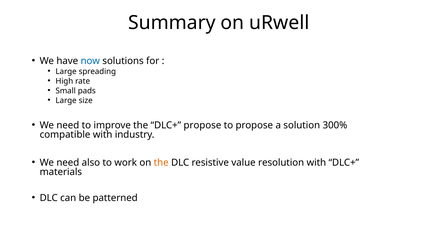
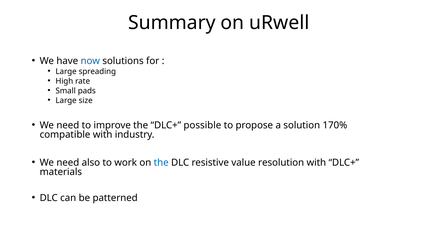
DLC+ propose: propose -> possible
300%: 300% -> 170%
the at (161, 162) colour: orange -> blue
